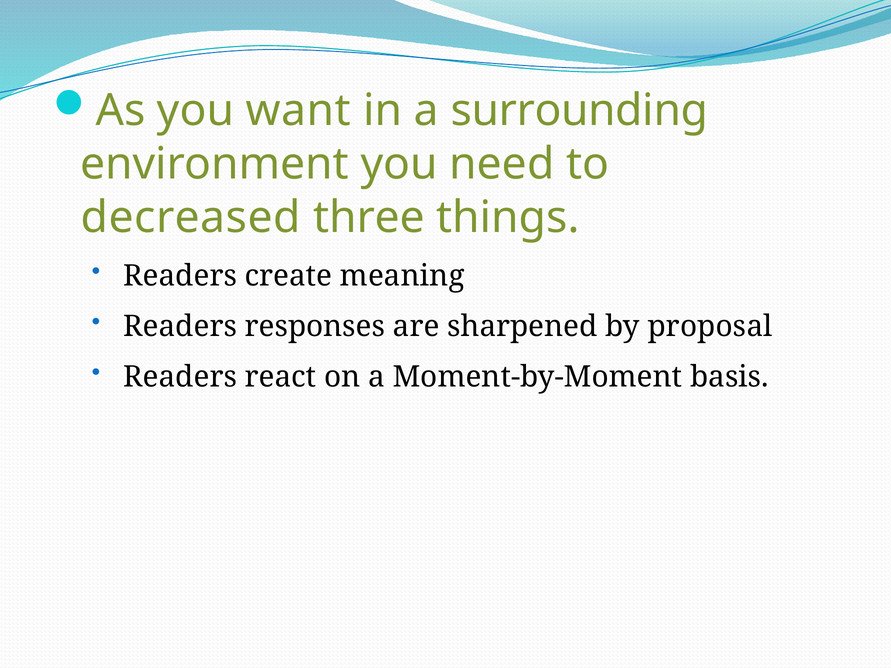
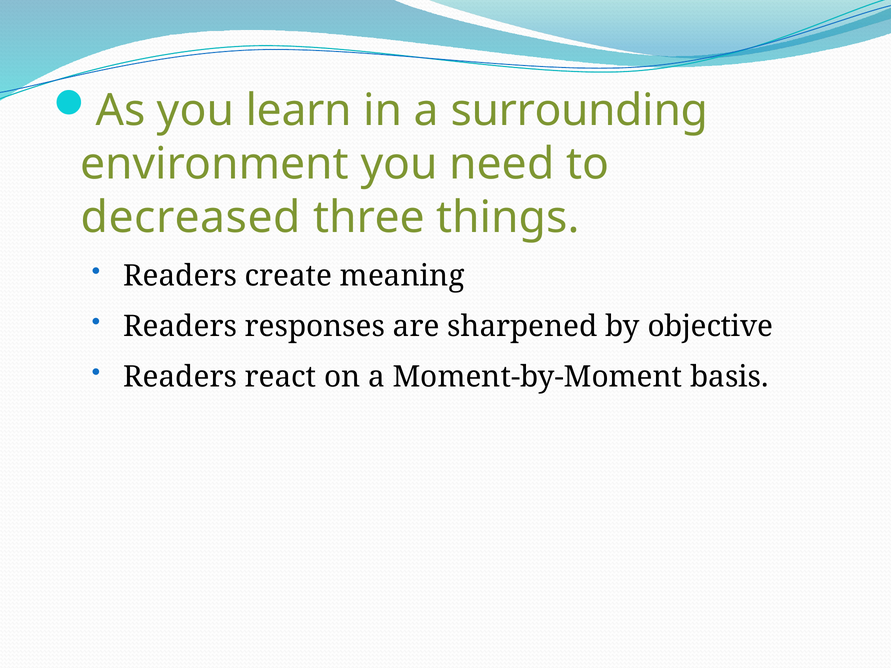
want: want -> learn
proposal: proposal -> objective
